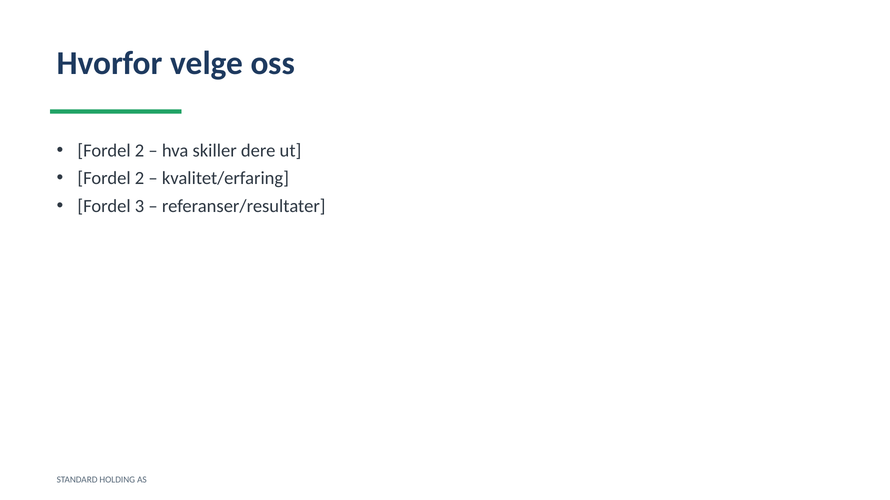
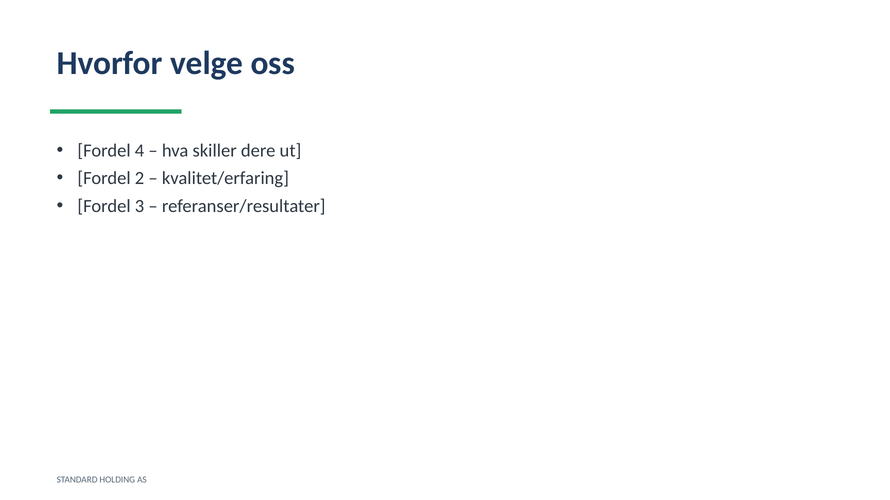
2 at (140, 151): 2 -> 4
